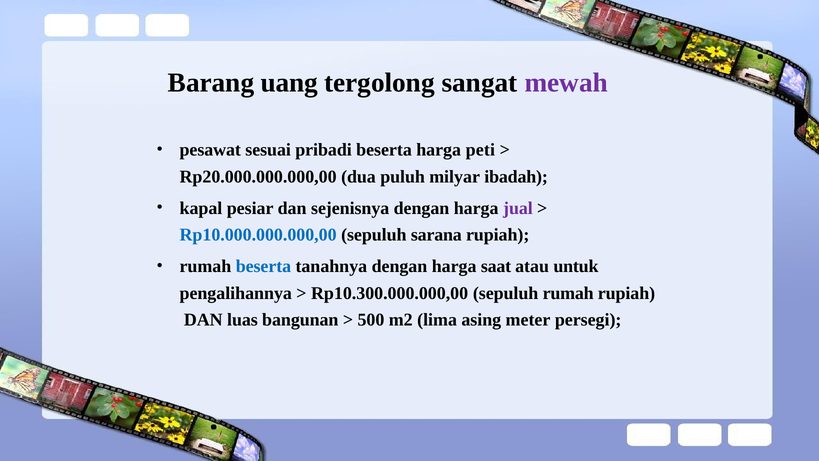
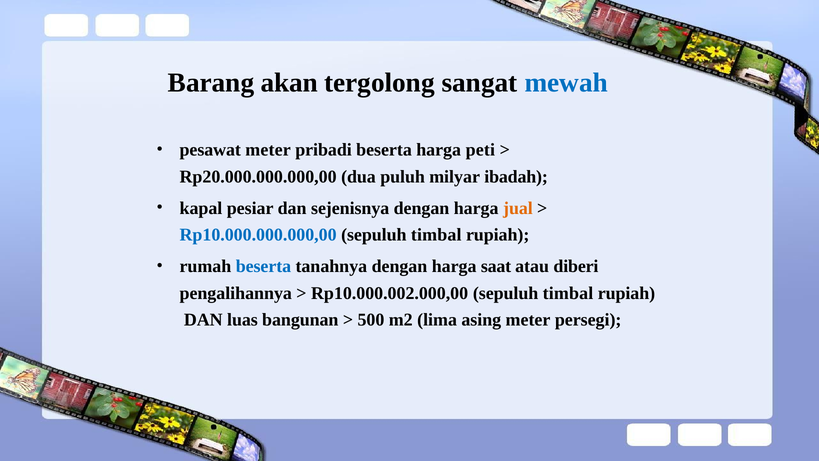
uang: uang -> akan
mewah colour: purple -> blue
pesawat sesuai: sesuai -> meter
jual colour: purple -> orange
sarana at (436, 235): sarana -> timbal
untuk: untuk -> diberi
Rp10.300.000.000,00: Rp10.300.000.000,00 -> Rp10.000.002.000,00
rumah at (568, 293): rumah -> timbal
